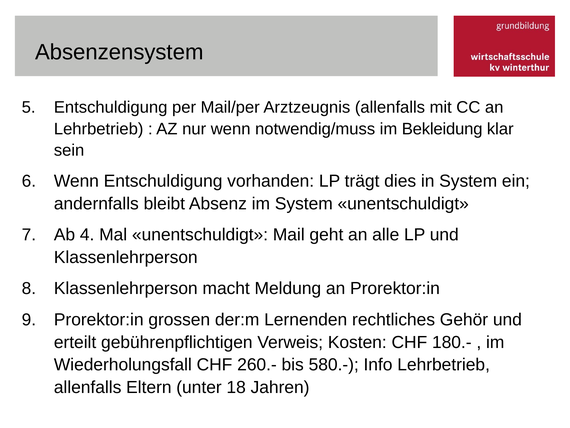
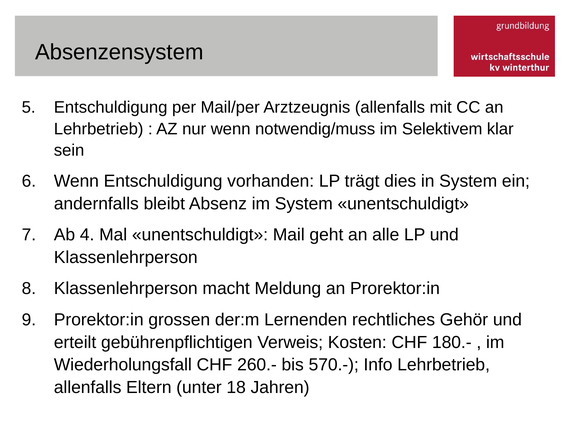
Bekleidung: Bekleidung -> Selektivem
580.-: 580.- -> 570.-
